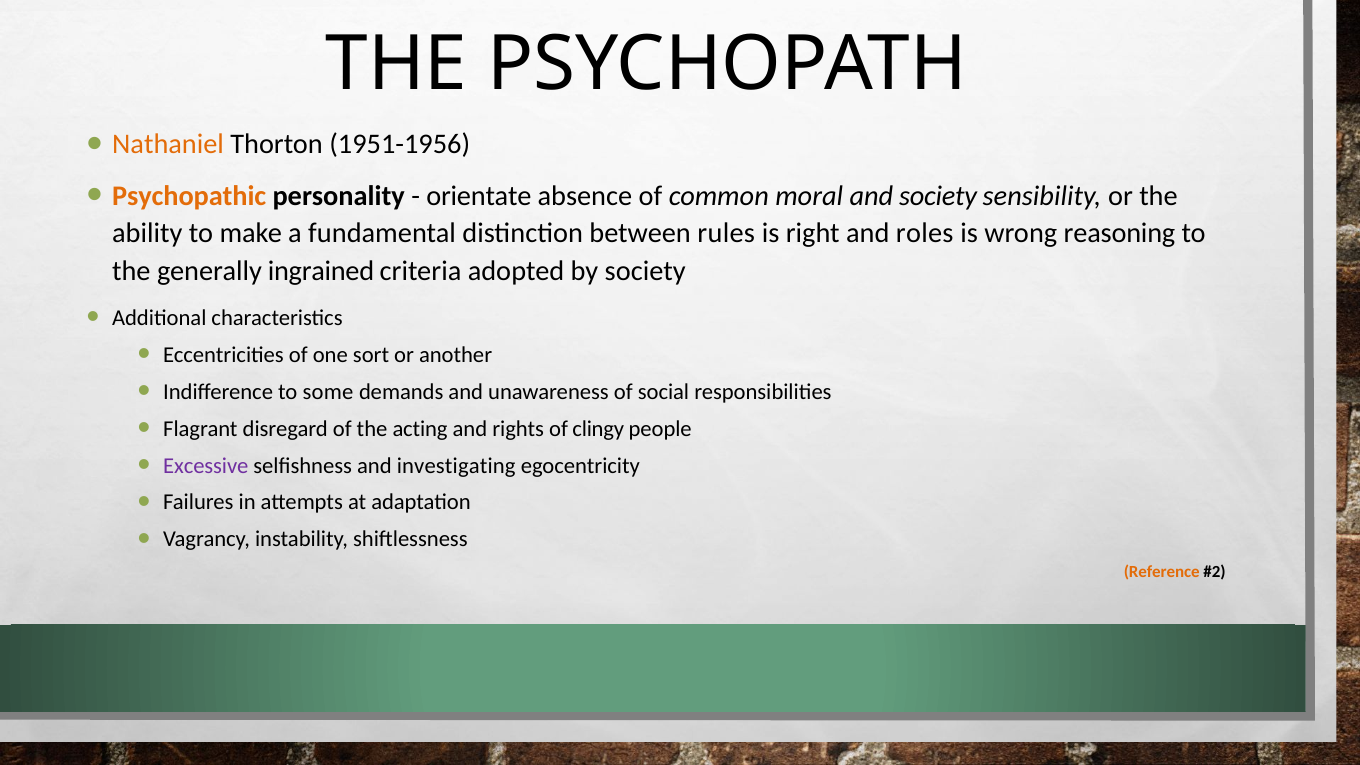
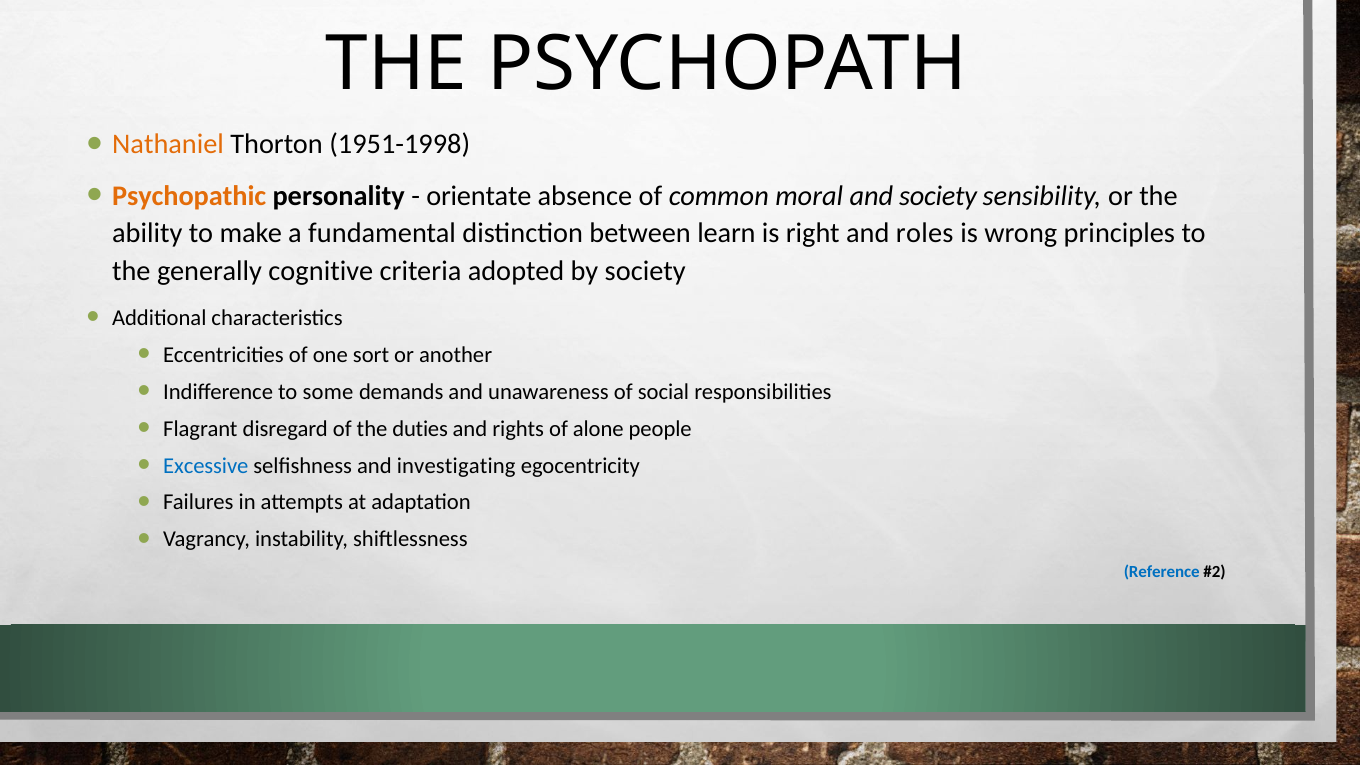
1951-1956: 1951-1956 -> 1951-1998
rules: rules -> learn
reasoning: reasoning -> principles
ingrained: ingrained -> cognitive
acting: acting -> duties
clingy: clingy -> alone
Excessive colour: purple -> blue
Reference colour: orange -> blue
